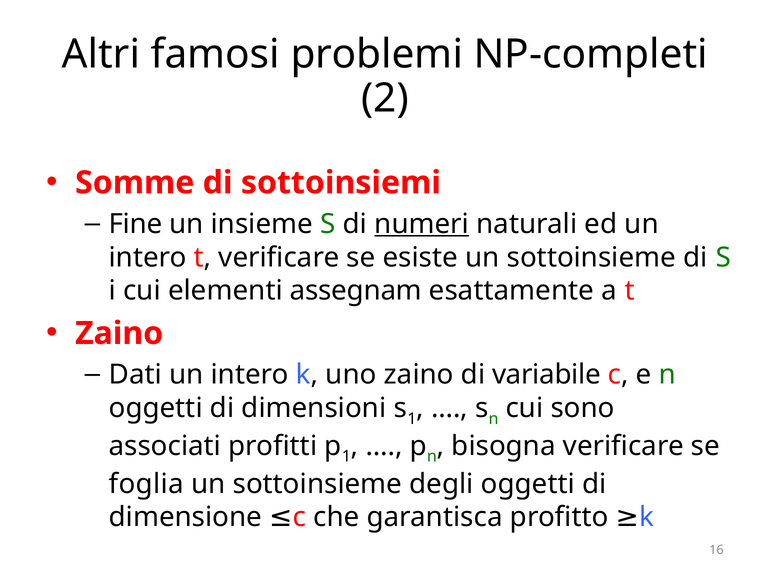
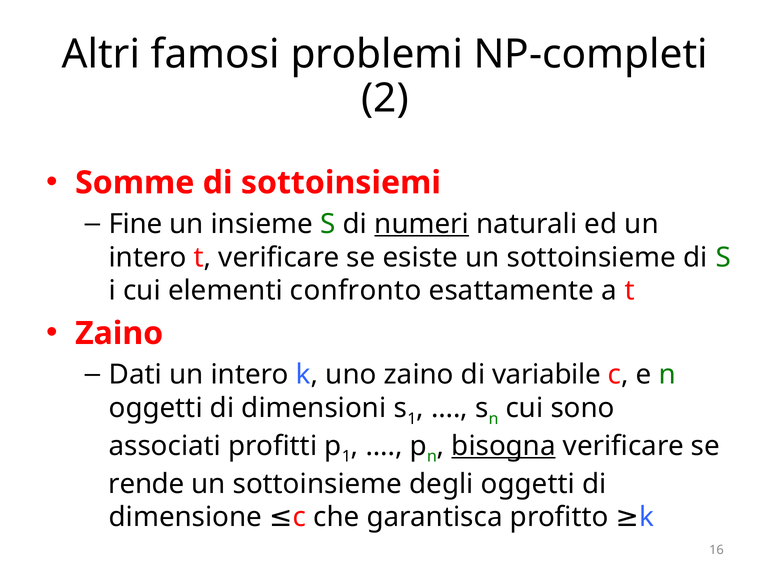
assegnam: assegnam -> confronto
bisogna underline: none -> present
foglia: foglia -> rende
